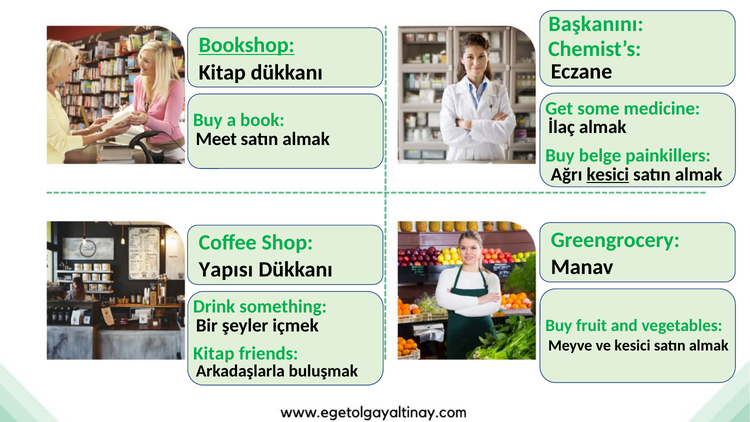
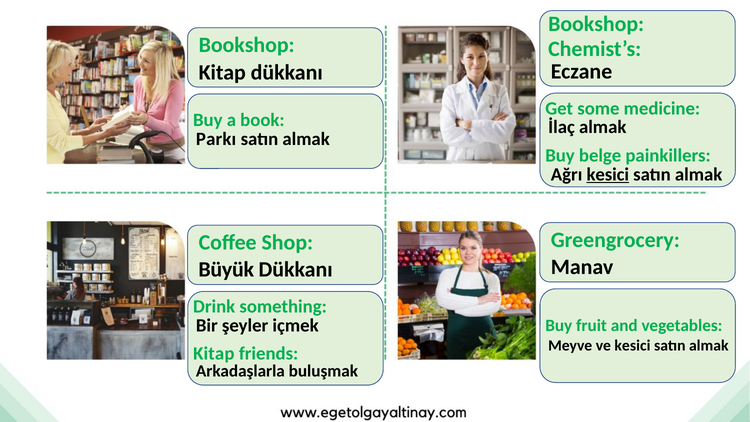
Başkanını at (596, 24): Başkanını -> Bookshop
Bookshop at (247, 45) underline: present -> none
Meet: Meet -> Parkı
Yapısı: Yapısı -> Büyük
